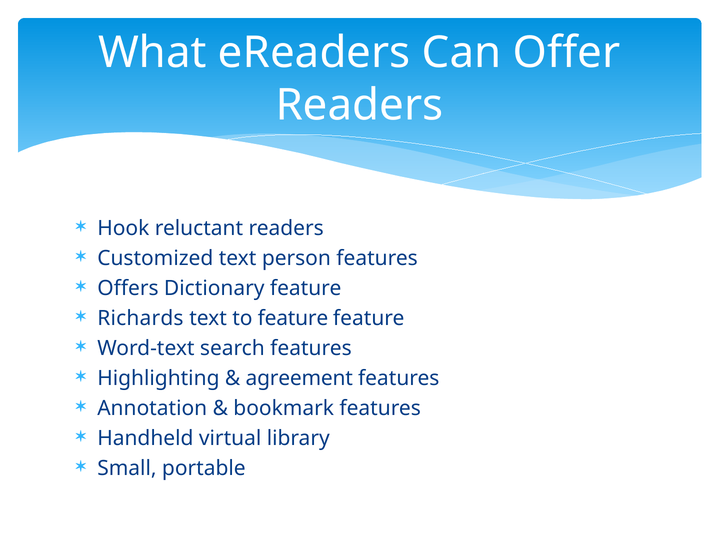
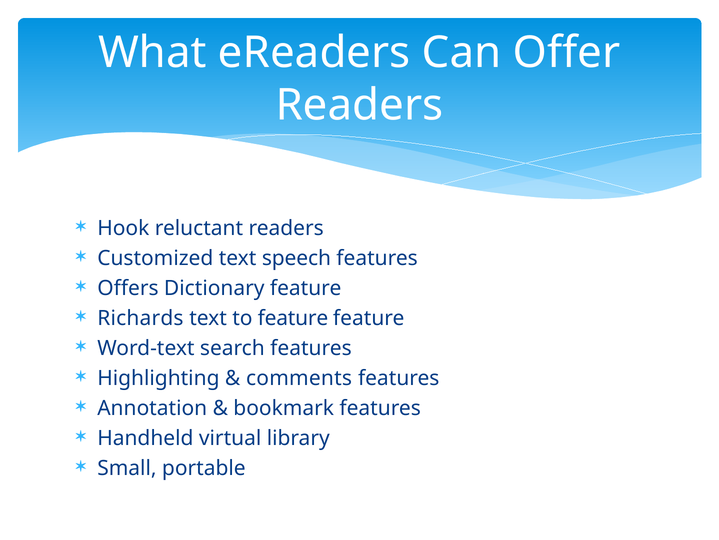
person: person -> speech
agreement: agreement -> comments
